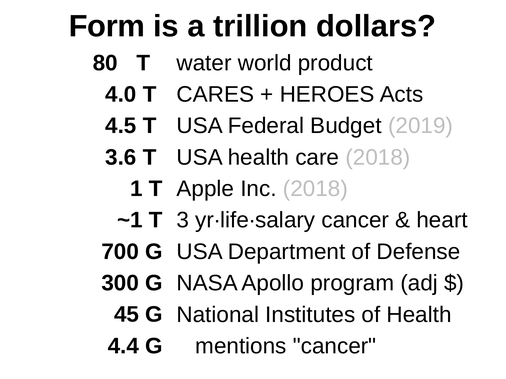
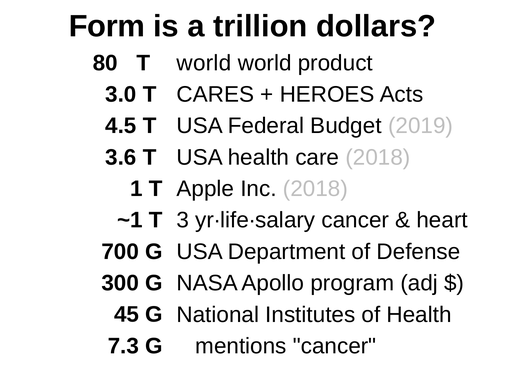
water at (204, 63): water -> world
4.0: 4.0 -> 3.0
4.4: 4.4 -> 7.3
